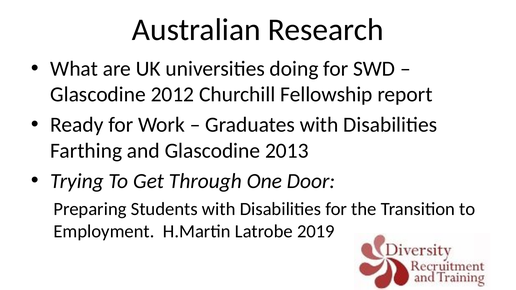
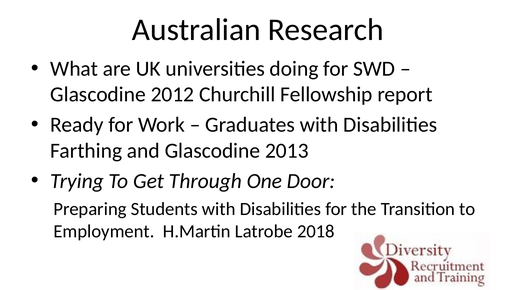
2019: 2019 -> 2018
